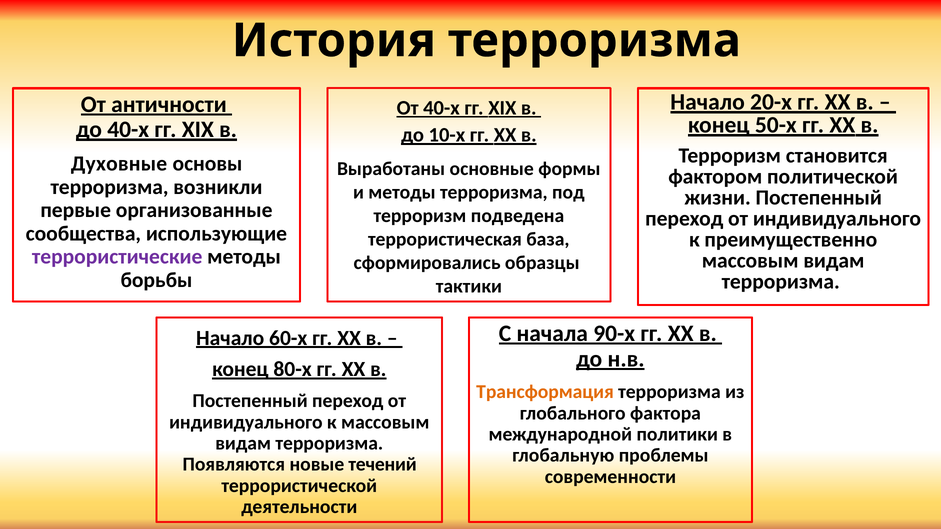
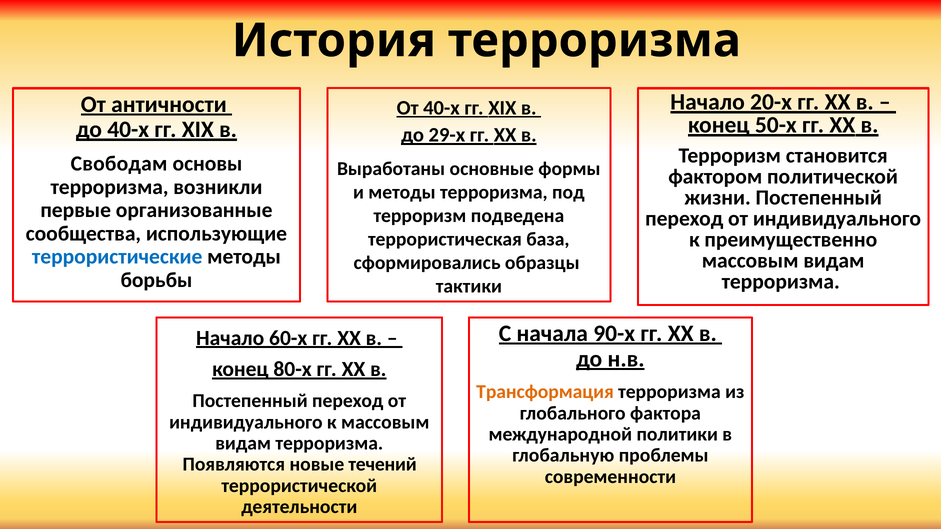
10-х: 10-х -> 29-х
Духовные: Духовные -> Свободам
террористические colour: purple -> blue
